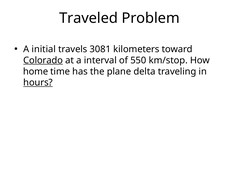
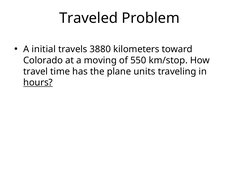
3081: 3081 -> 3880
Colorado underline: present -> none
interval: interval -> moving
home: home -> travel
delta: delta -> units
